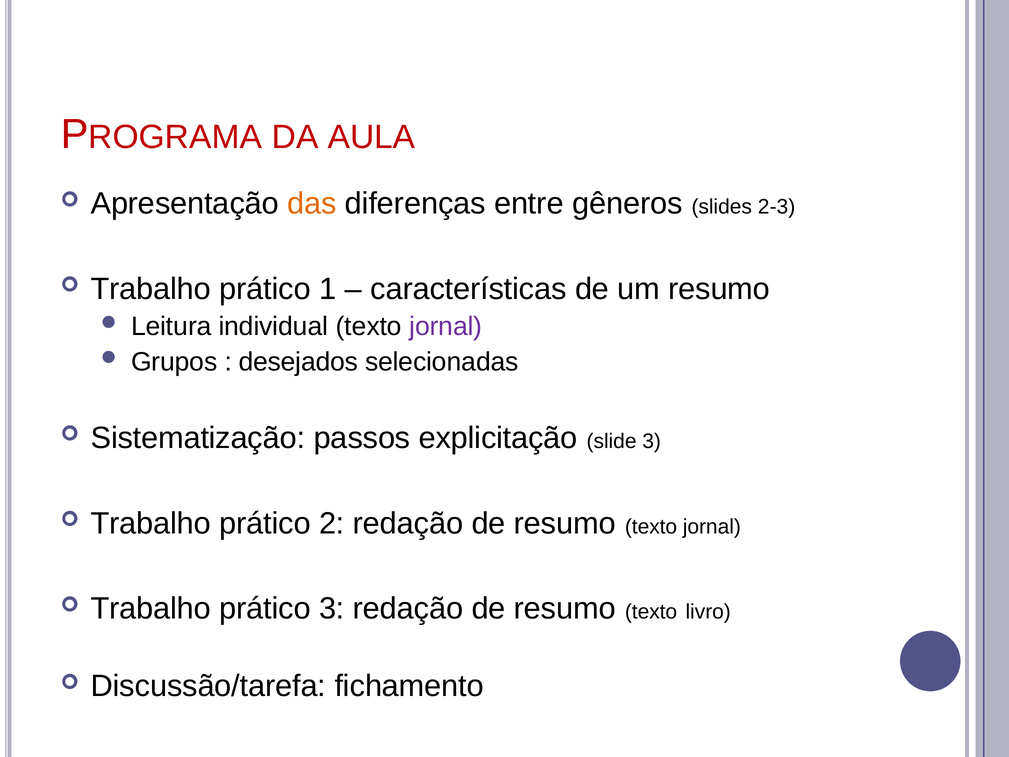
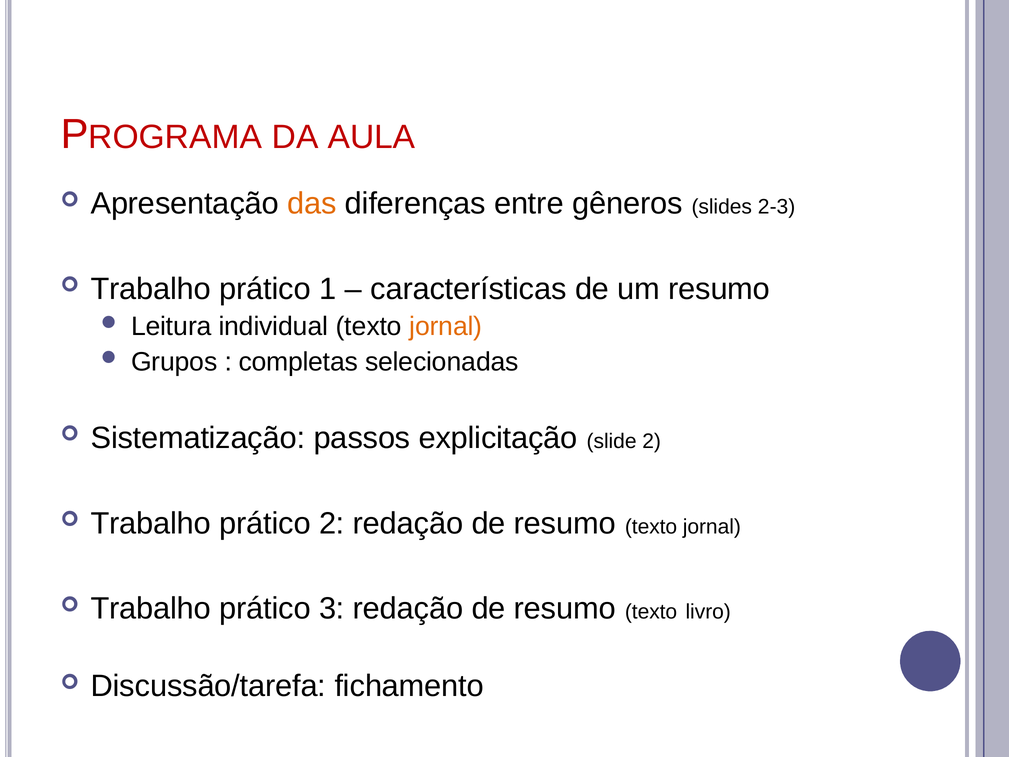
jornal at (446, 327) colour: purple -> orange
desejados: desejados -> completas
slide 3: 3 -> 2
